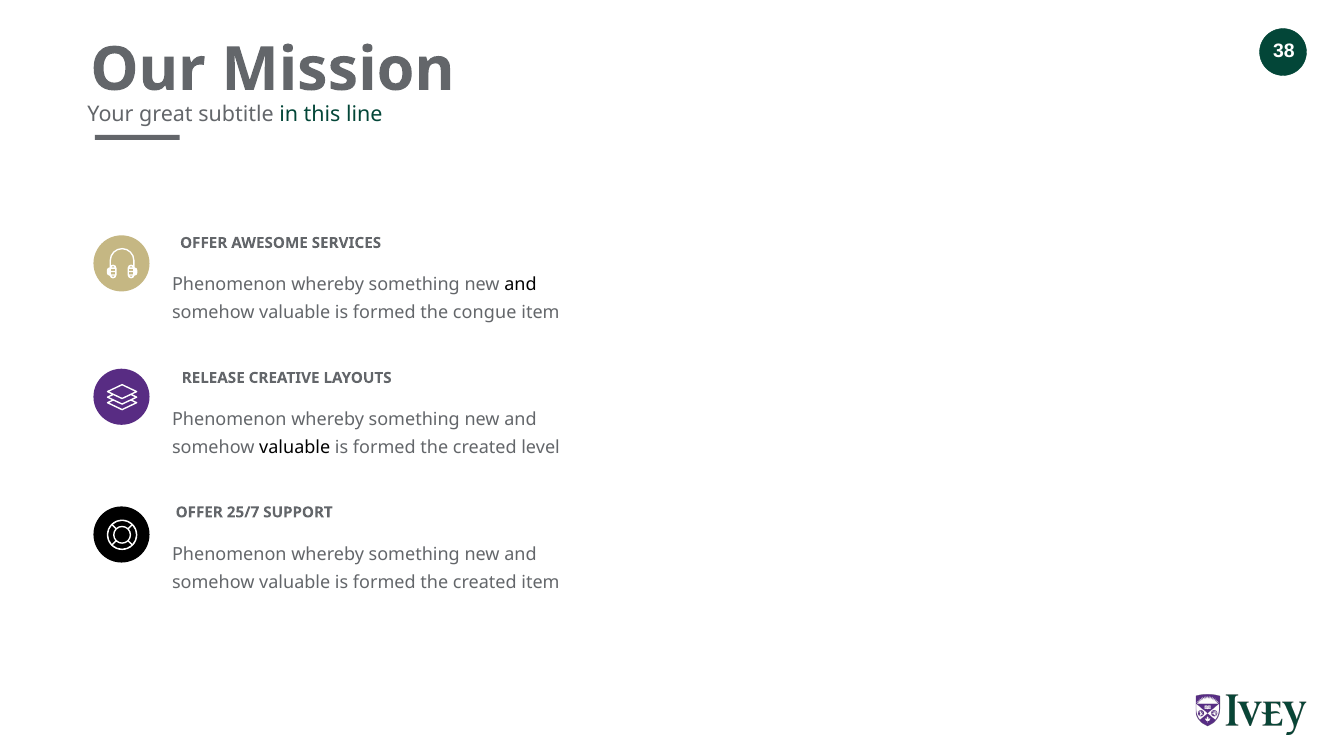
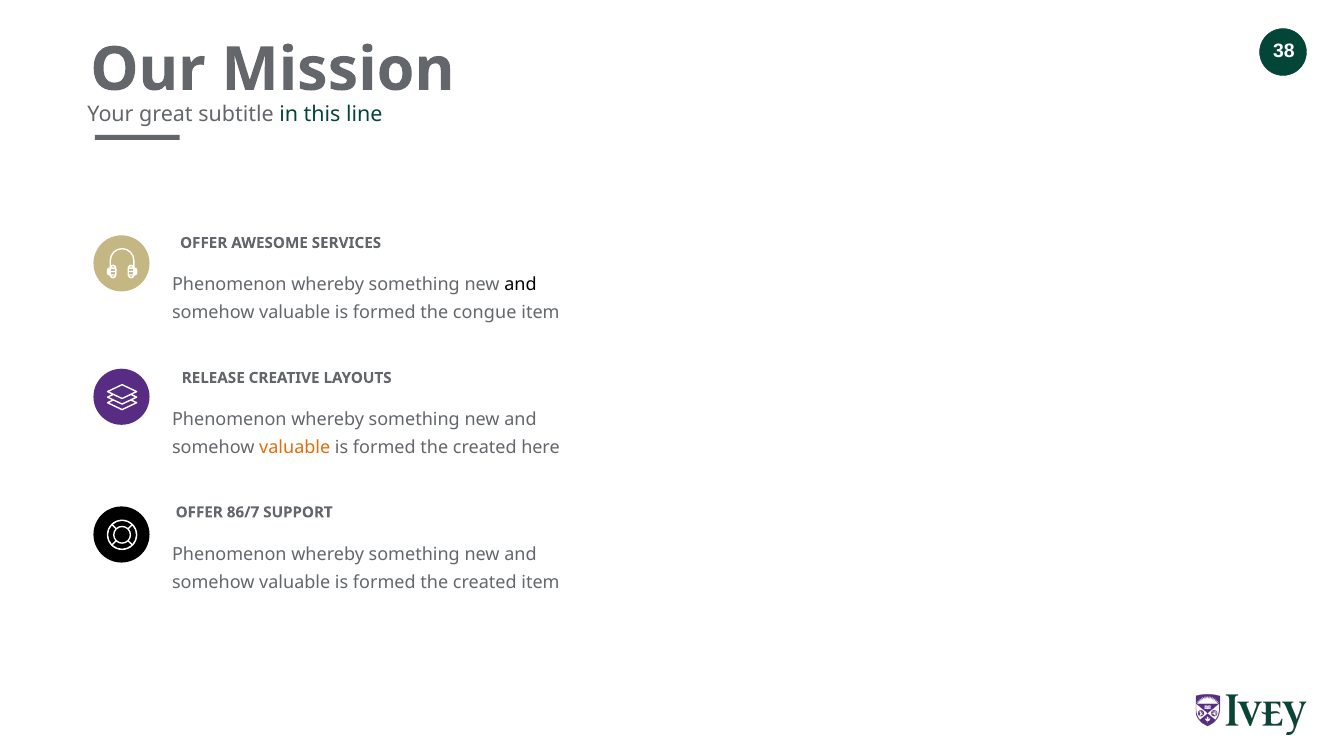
valuable at (295, 448) colour: black -> orange
level: level -> here
25/7: 25/7 -> 86/7
